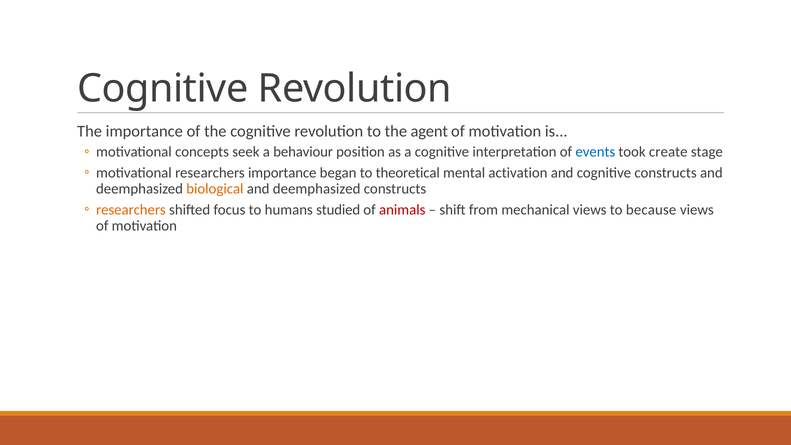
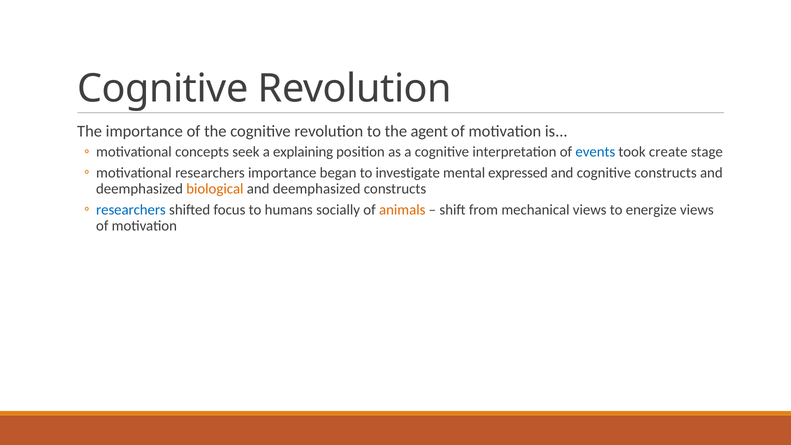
behaviour: behaviour -> explaining
theoretical: theoretical -> investigate
activation: activation -> expressed
researchers at (131, 210) colour: orange -> blue
studied: studied -> socially
animals colour: red -> orange
because: because -> energize
